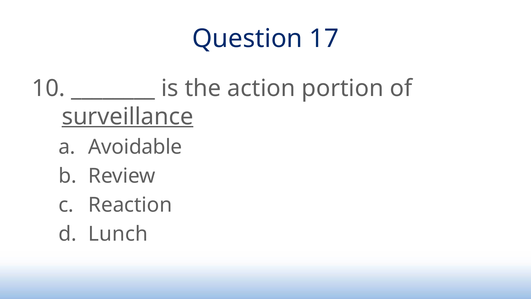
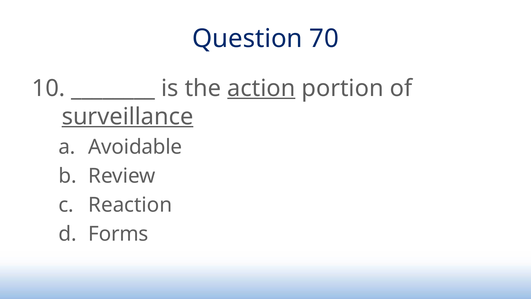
17: 17 -> 70
action underline: none -> present
Lunch: Lunch -> Forms
